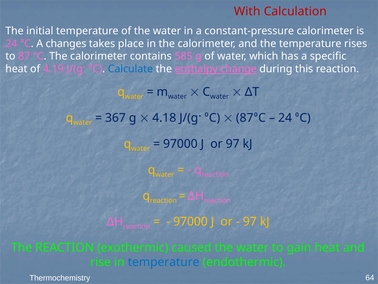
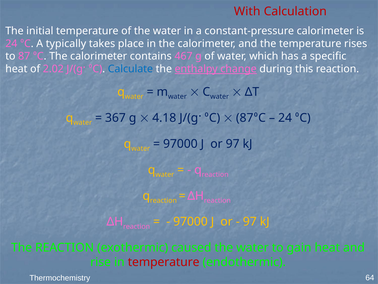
changes: changes -> typically
585: 585 -> 467
4.19: 4.19 -> 2.02
temperature at (164, 262) colour: blue -> red
